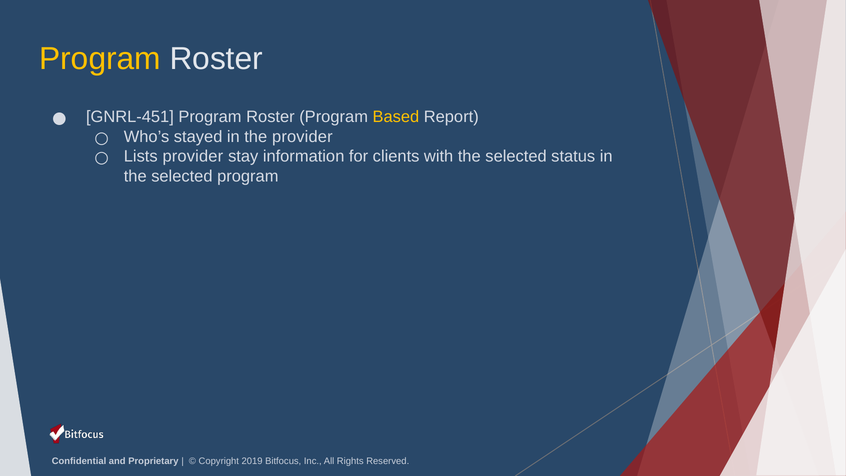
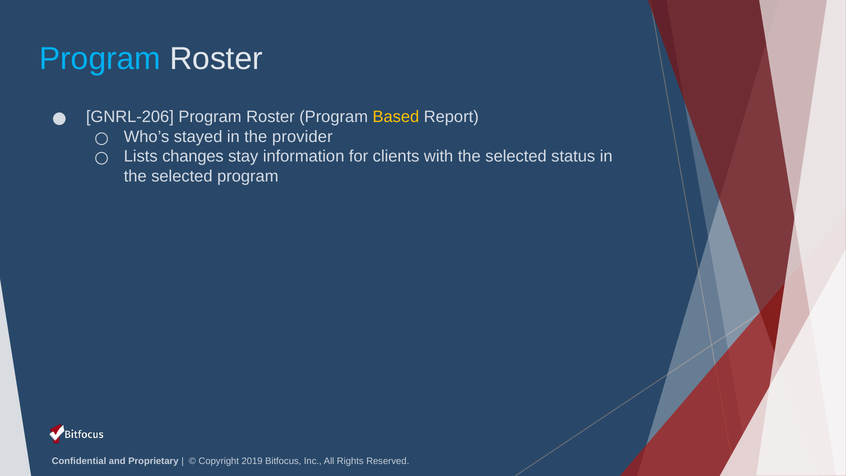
Program at (100, 59) colour: yellow -> light blue
GNRL-451: GNRL-451 -> GNRL-206
Lists provider: provider -> changes
